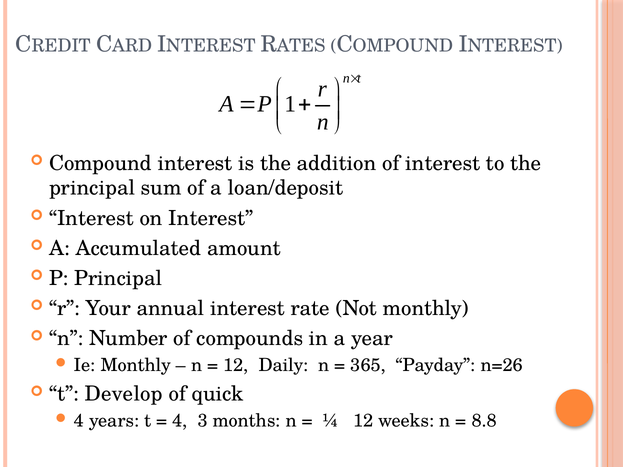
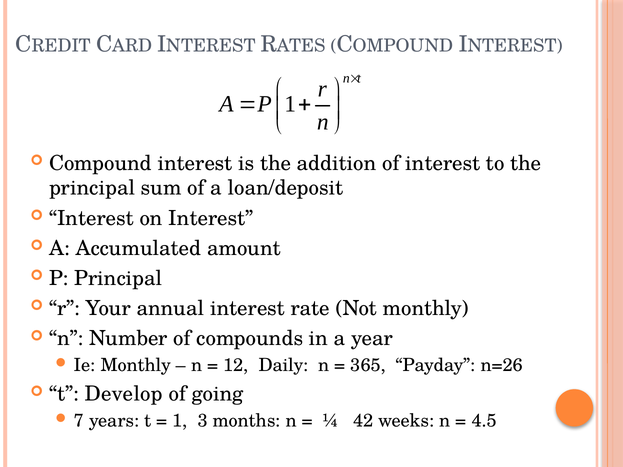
quick: quick -> going
4 at (79, 421): 4 -> 7
4 at (180, 421): 4 -> 1
¼ 12: 12 -> 42
8.8: 8.8 -> 4.5
